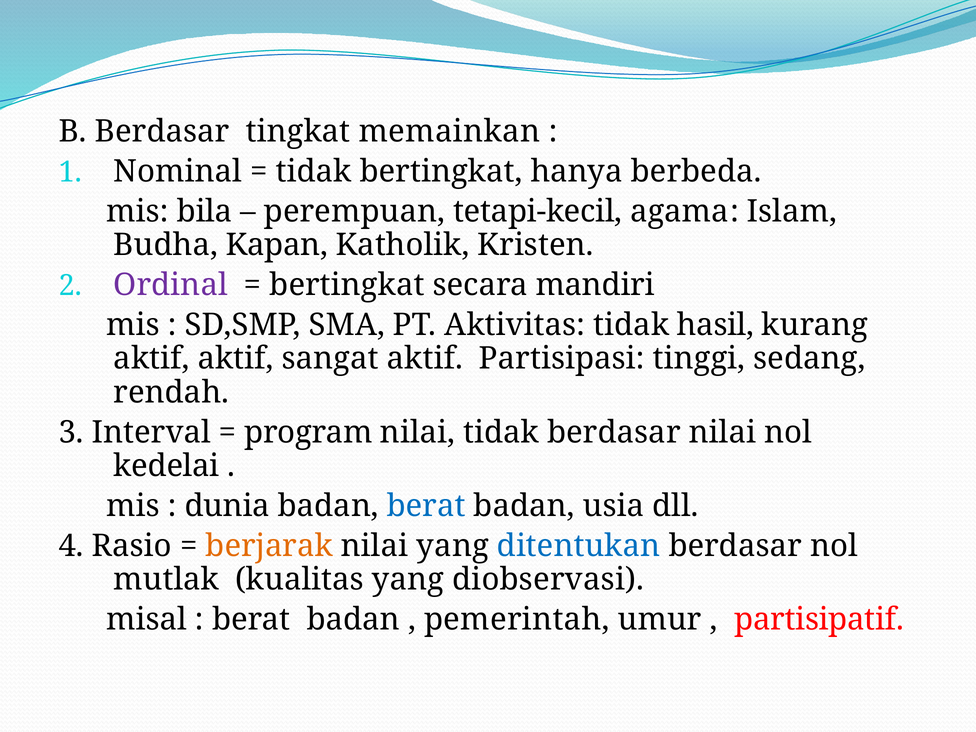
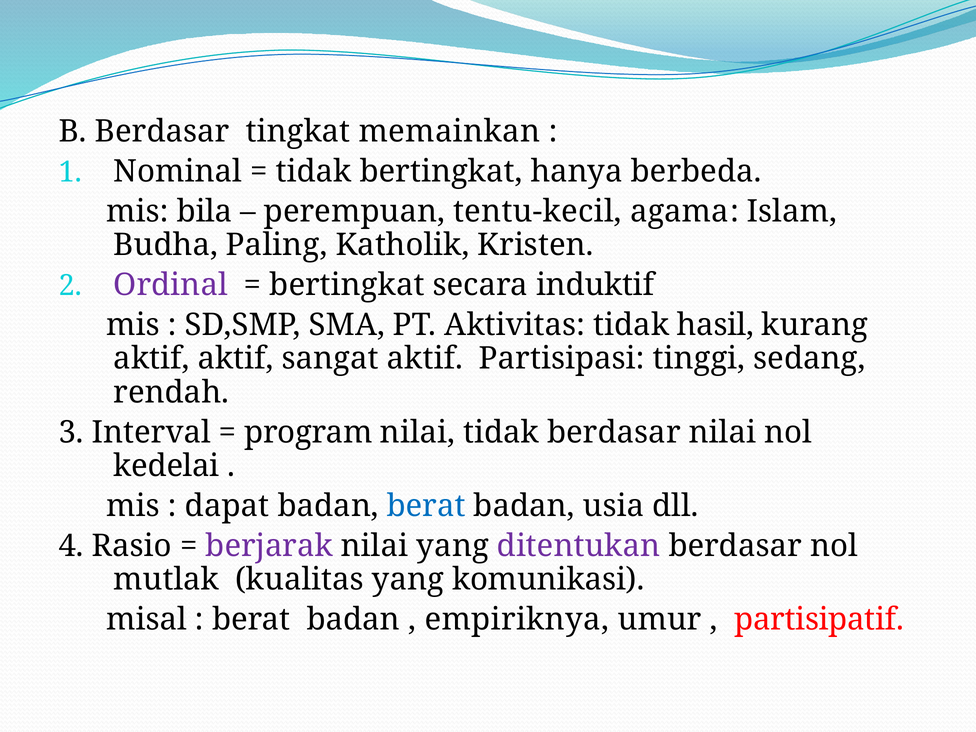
tetapi-kecil: tetapi-kecil -> tentu-kecil
Kapan: Kapan -> Paling
mandiri: mandiri -> induktif
dunia: dunia -> dapat
berjarak colour: orange -> purple
ditentukan colour: blue -> purple
diobservasi: diobservasi -> komunikasi
pemerintah: pemerintah -> empiriknya
